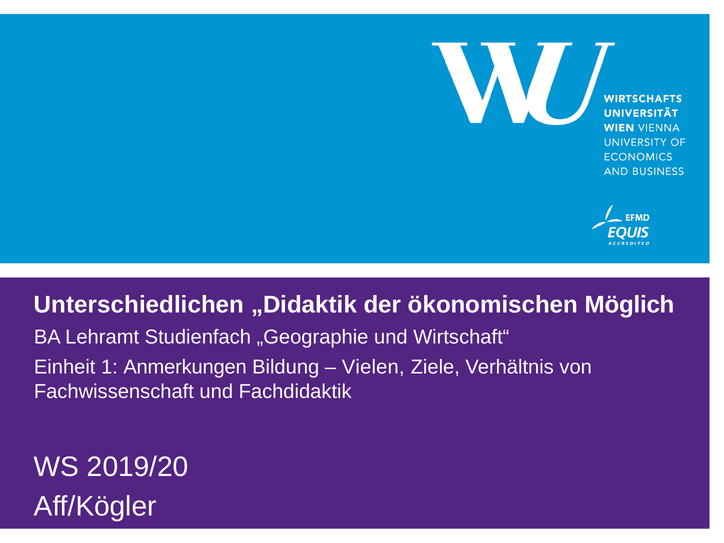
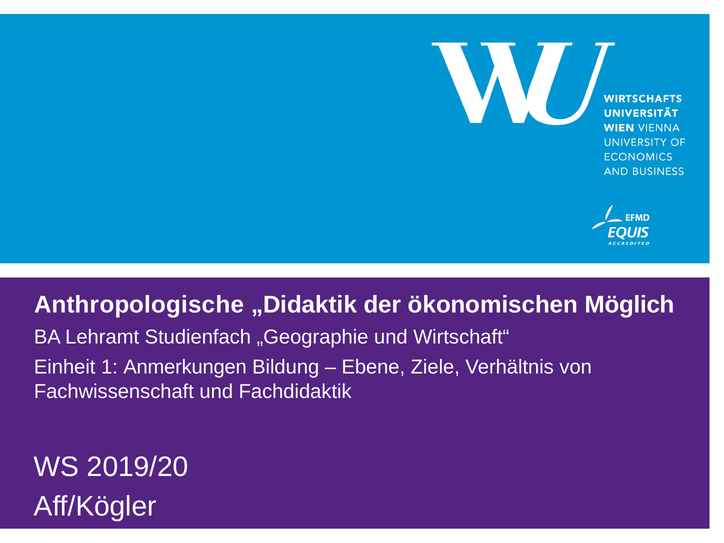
Unterschiedlichen: Unterschiedlichen -> Anthropologische
Vielen: Vielen -> Ebene
